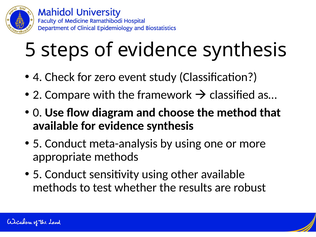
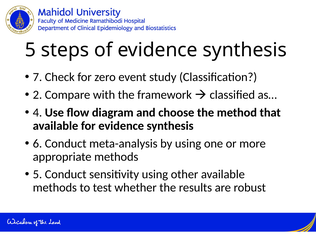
4: 4 -> 7
0: 0 -> 4
5 at (37, 143): 5 -> 6
